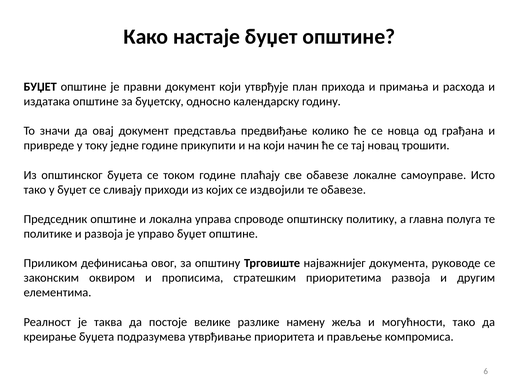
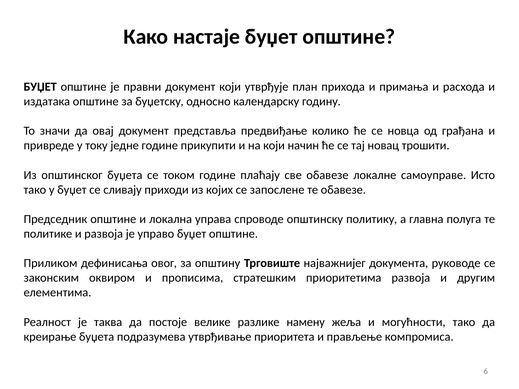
издвојили: издвојили -> запослене
